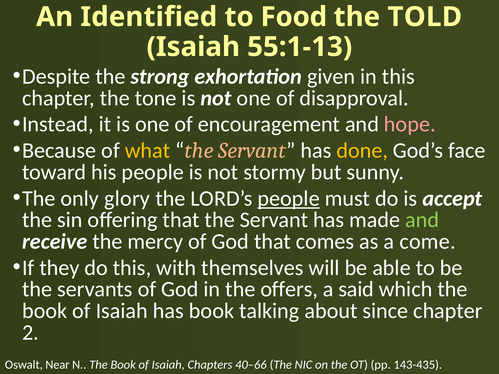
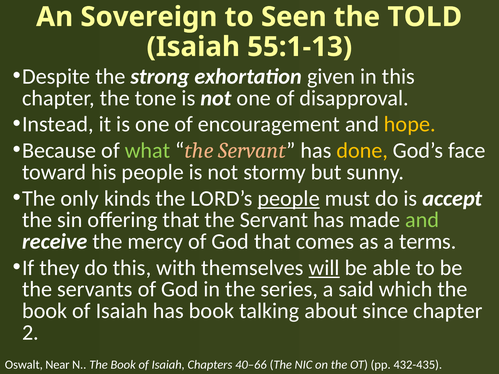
Identified: Identified -> Sovereign
Food: Food -> Seen
hope colour: pink -> yellow
what colour: yellow -> light green
glory: glory -> kinds
come: come -> terms
will underline: none -> present
offers: offers -> series
143-435: 143-435 -> 432-435
